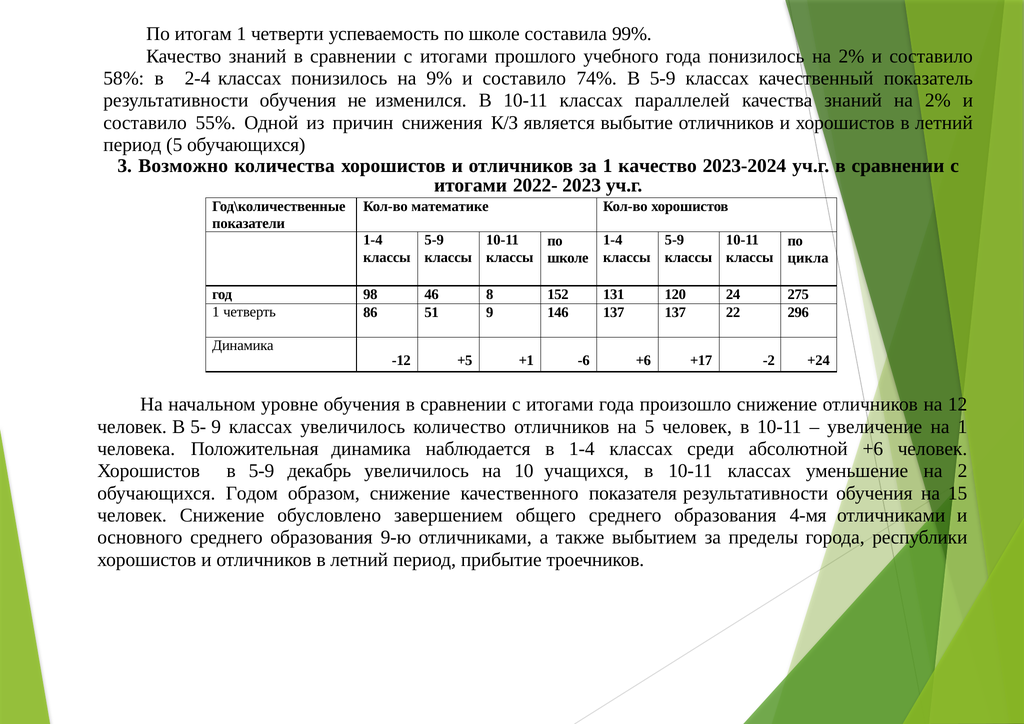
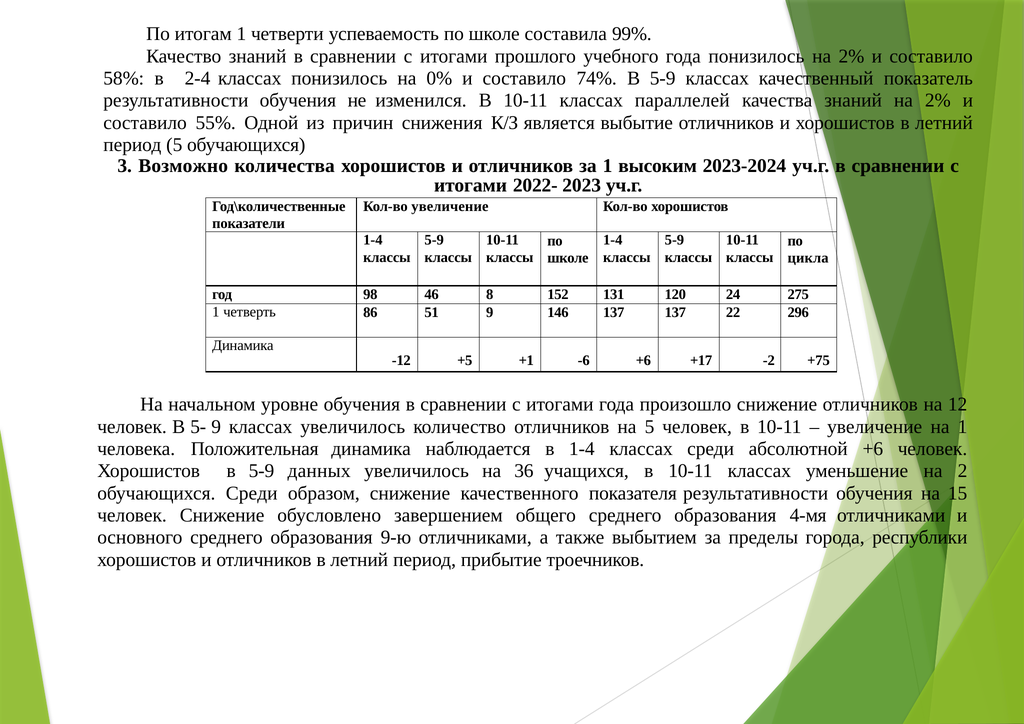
9%: 9% -> 0%
1 качество: качество -> высоким
Кол-во математике: математике -> увеличение
+24: +24 -> +75
декабрь: декабрь -> данных
10: 10 -> 36
обучающихся Годом: Годом -> Среди
